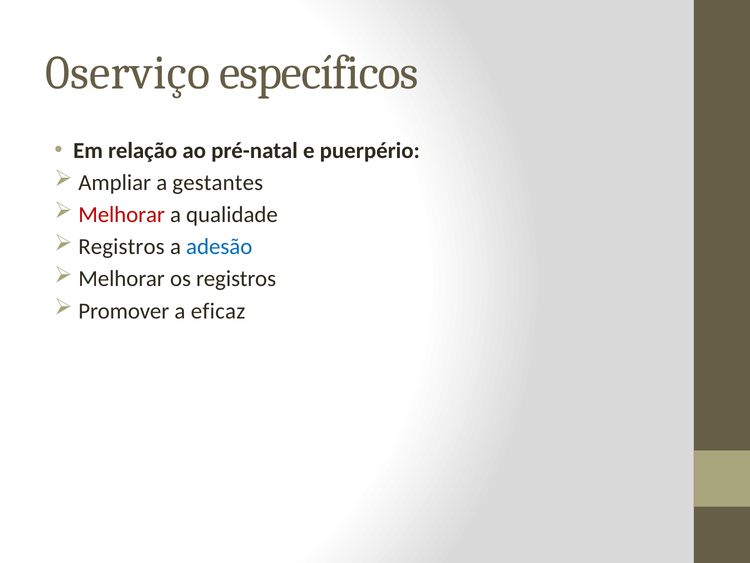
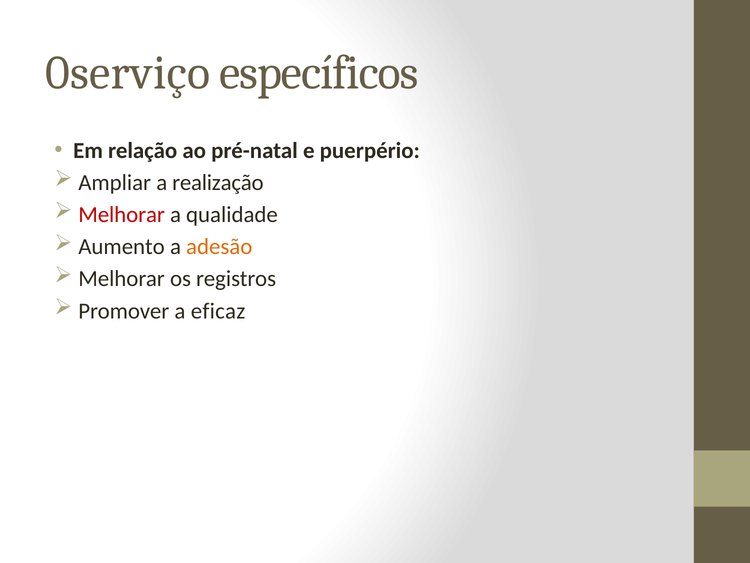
gestantes: gestantes -> realização
Registros at (121, 247): Registros -> Aumento
adesão colour: blue -> orange
